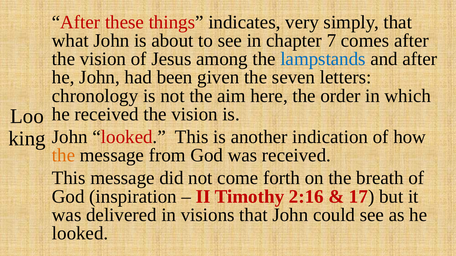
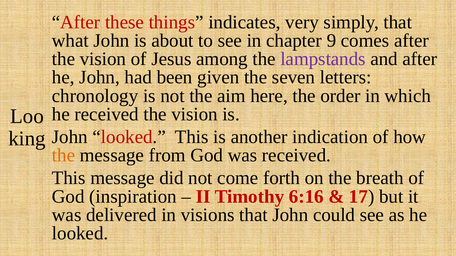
7: 7 -> 9
lampstands colour: blue -> purple
2:16: 2:16 -> 6:16
